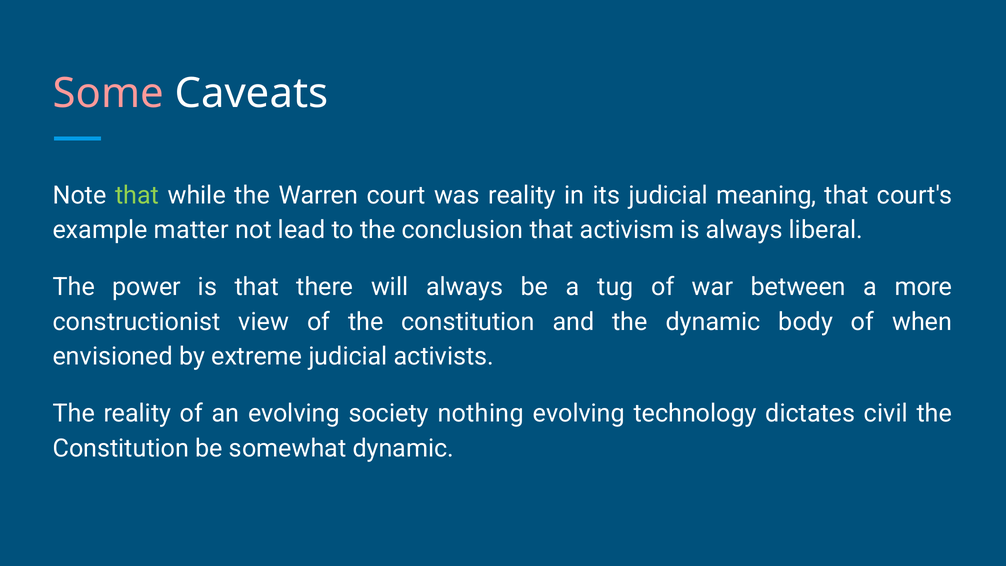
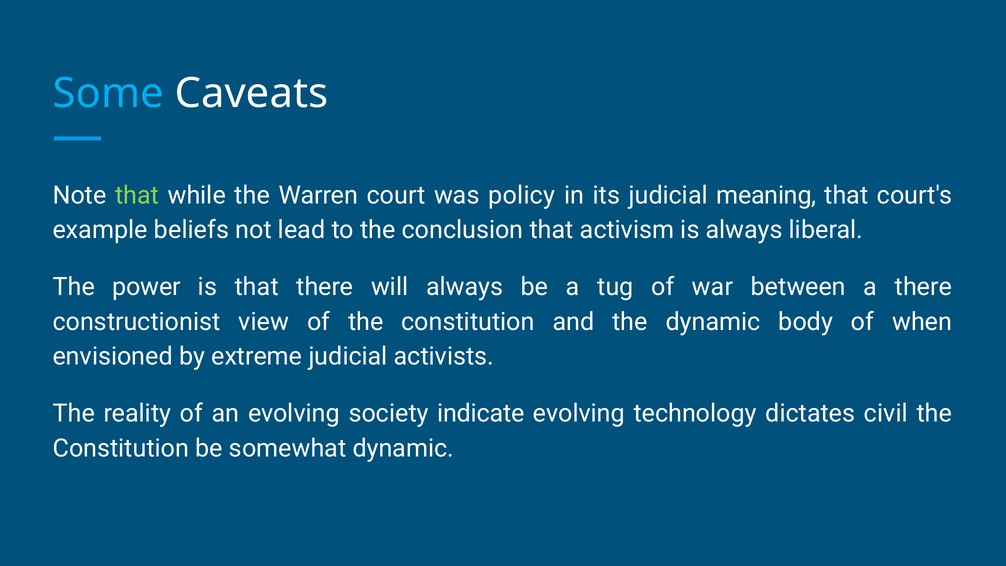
Some colour: pink -> light blue
was reality: reality -> policy
matter: matter -> beliefs
a more: more -> there
nothing: nothing -> indicate
